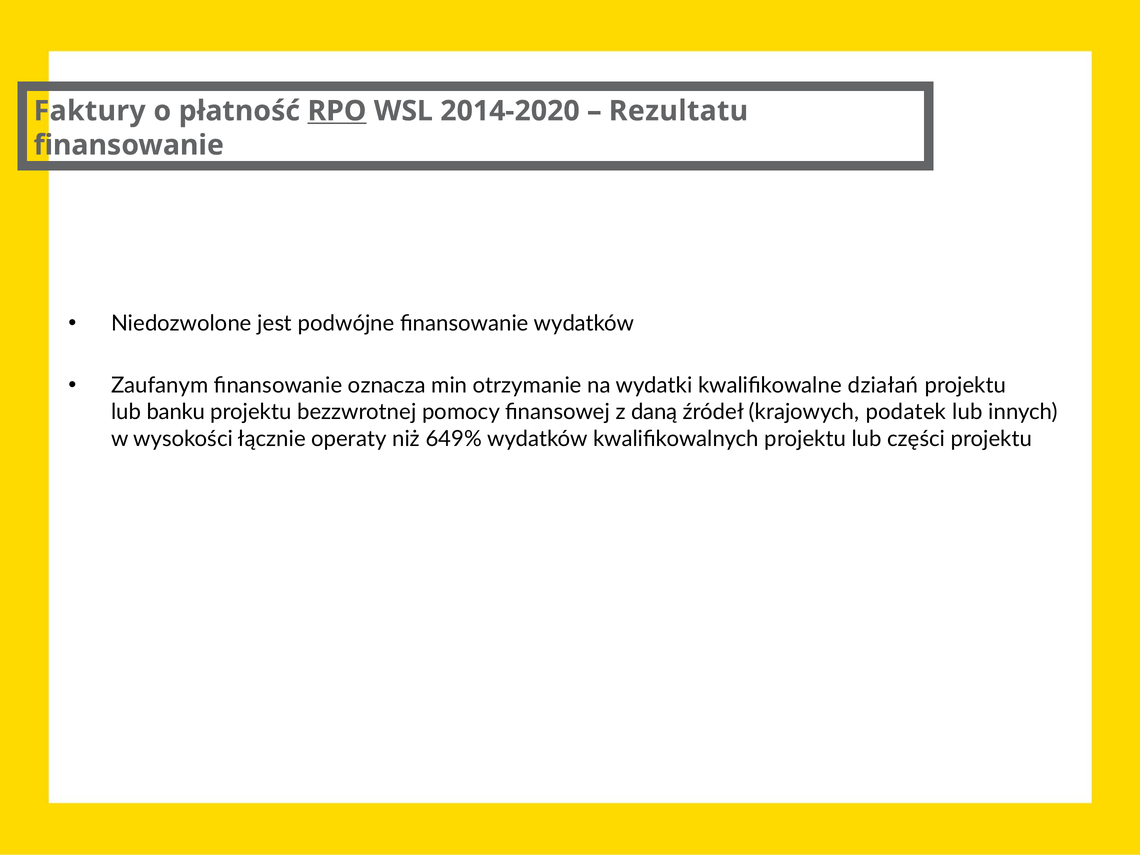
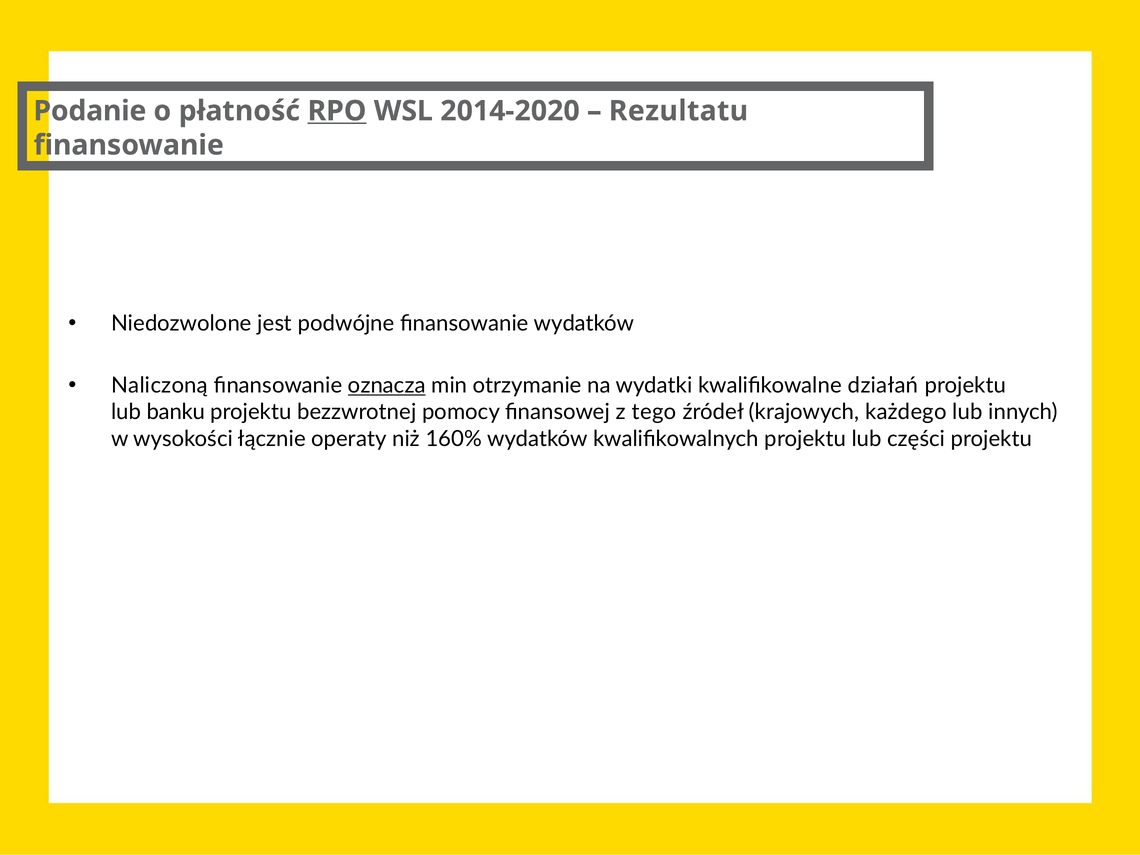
Faktury: Faktury -> Podanie
Zaufanym: Zaufanym -> Naliczoną
oznacza underline: none -> present
daną: daną -> tego
podatek: podatek -> każdego
649%: 649% -> 160%
